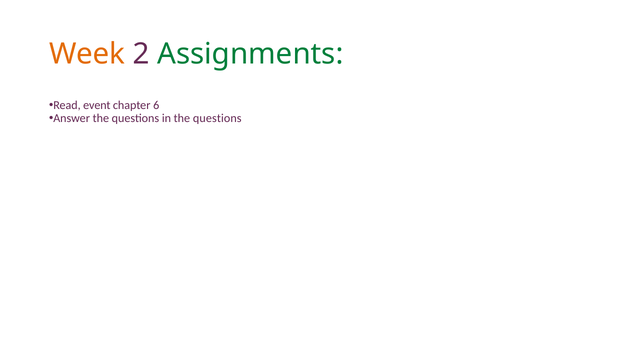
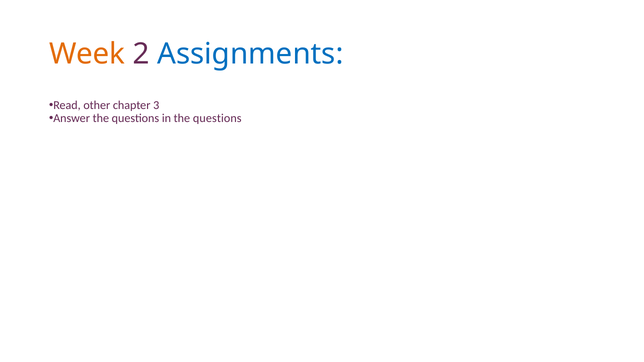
Assignments colour: green -> blue
event: event -> other
6: 6 -> 3
